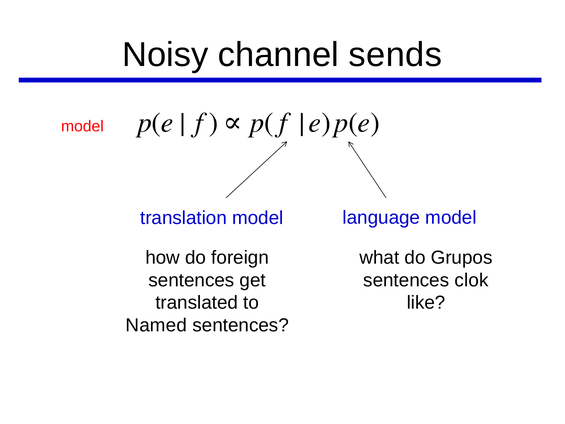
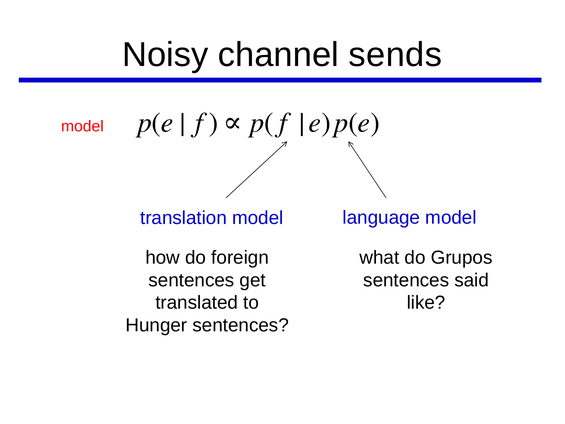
clok: clok -> said
Named: Named -> Hunger
